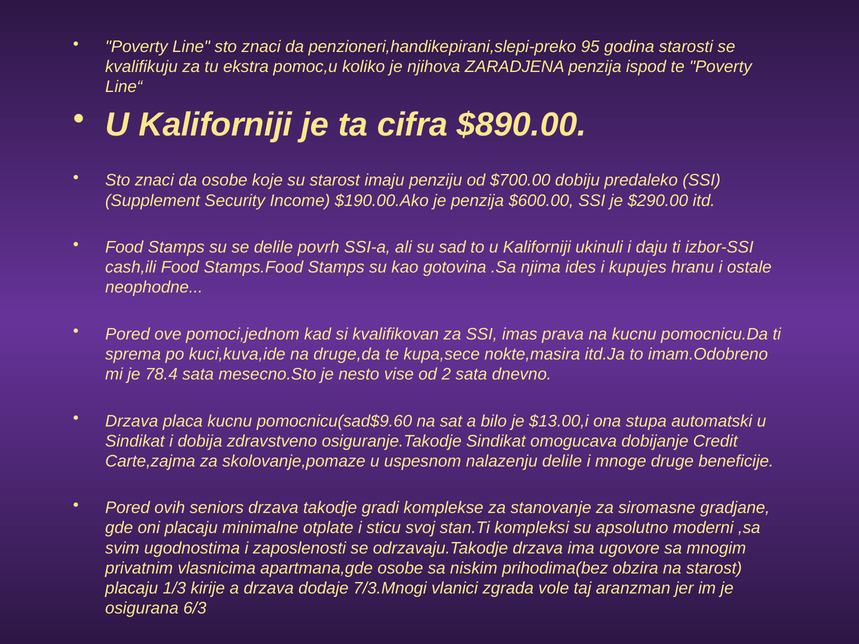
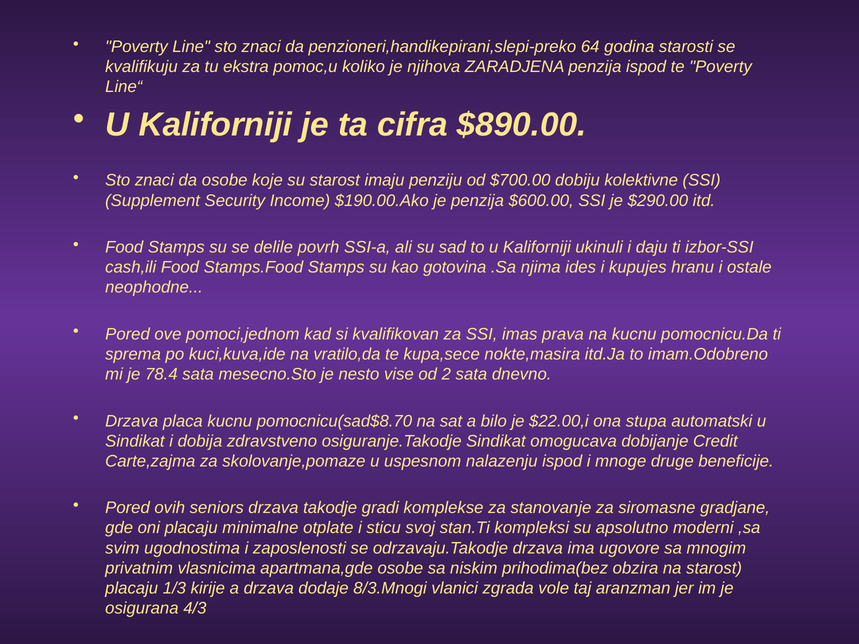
95: 95 -> 64
predaleko: predaleko -> kolektivne
druge,da: druge,da -> vratilo,da
pomocnicu(sad$9.60: pomocnicu(sad$9.60 -> pomocnicu(sad$8.70
$13.00,i: $13.00,i -> $22.00,i
nalazenju delile: delile -> ispod
7/3.Mnogi: 7/3.Mnogi -> 8/3.Mnogi
6/3: 6/3 -> 4/3
